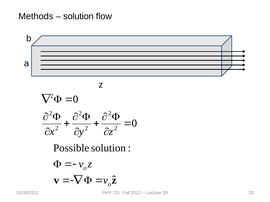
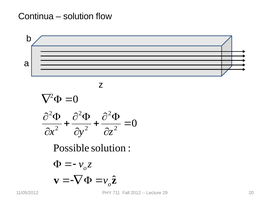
Methods: Methods -> Continua
